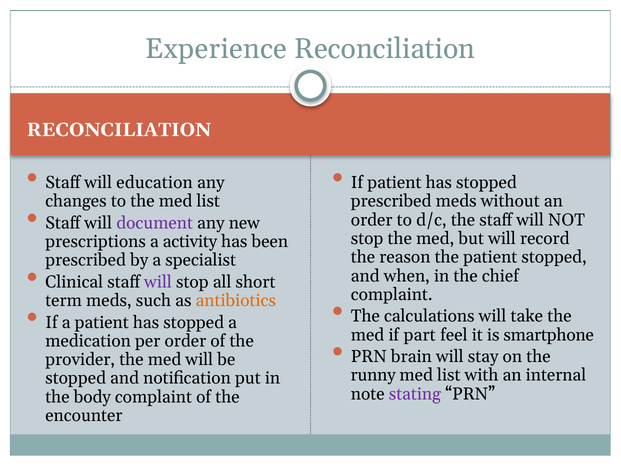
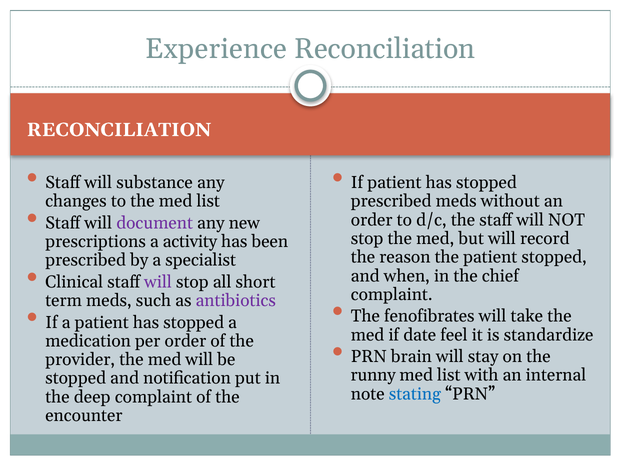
education: education -> substance
antibiotics colour: orange -> purple
calculations: calculations -> fenofibrates
part: part -> date
smartphone: smartphone -> standardize
stating colour: purple -> blue
body: body -> deep
